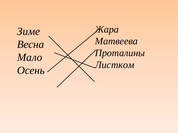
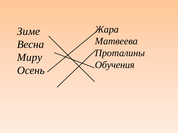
Мало: Мало -> Миру
Листком: Листком -> Обучения
